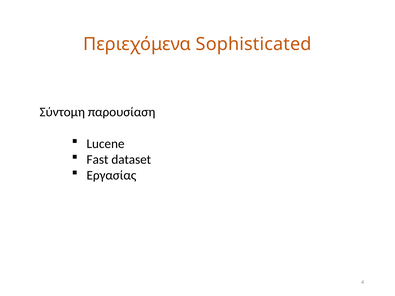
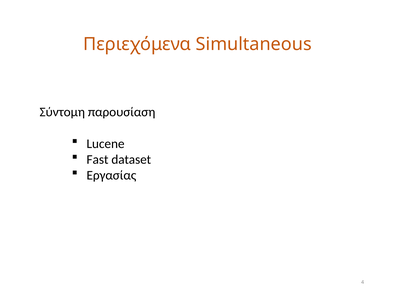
Sophisticated: Sophisticated -> Simultaneous
